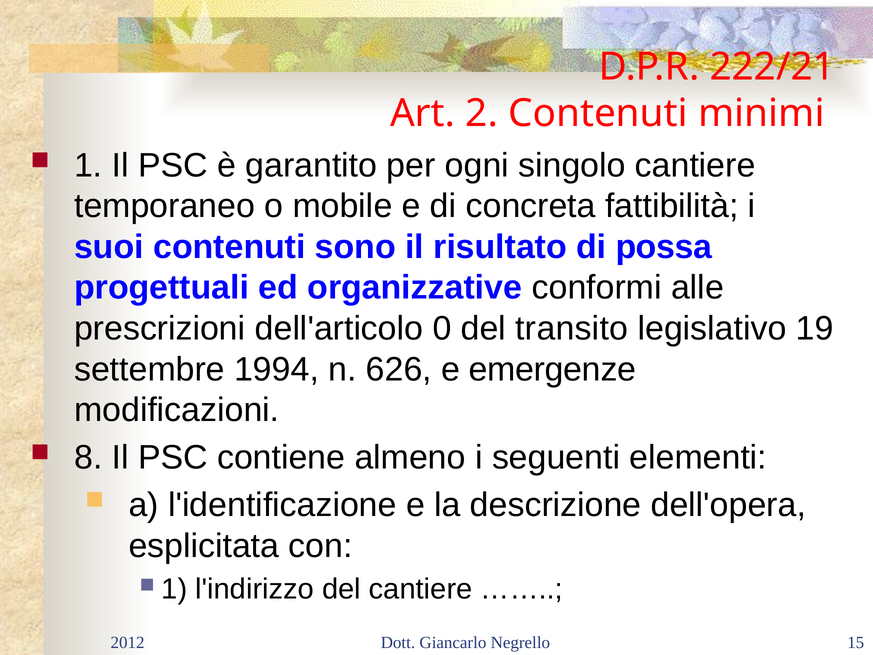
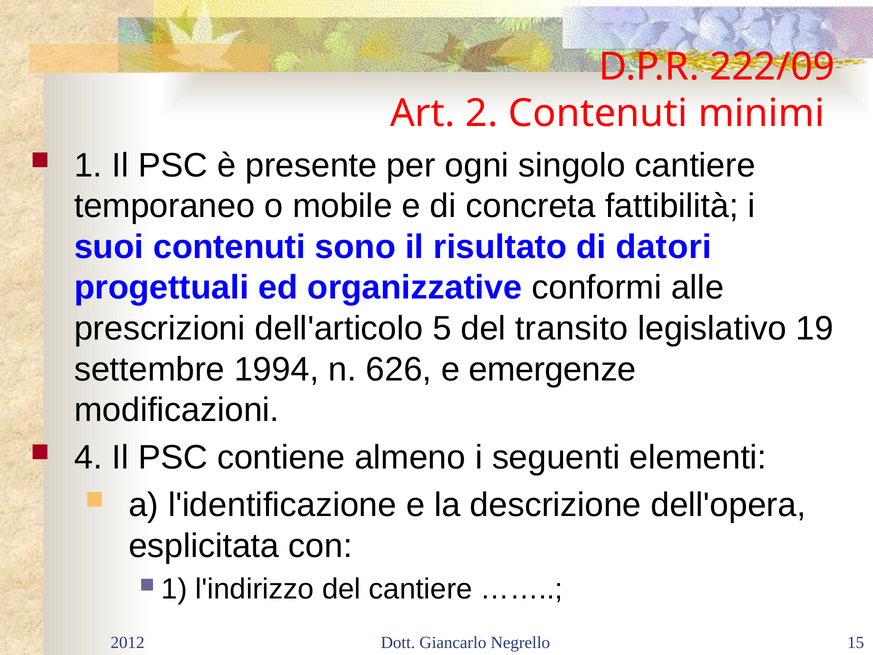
222/21: 222/21 -> 222/09
garantito: garantito -> presente
possa: possa -> datori
0: 0 -> 5
8: 8 -> 4
